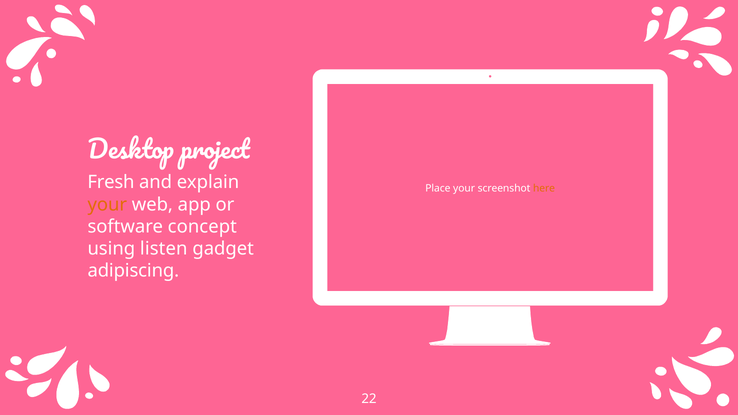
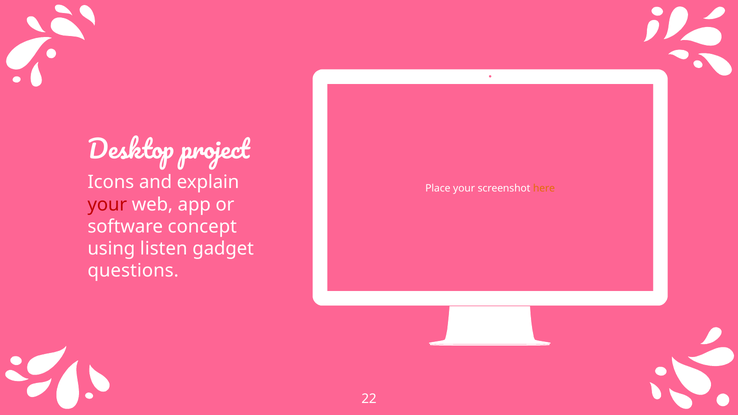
Fresh: Fresh -> Icons
your at (107, 205) colour: orange -> red
adipiscing: adipiscing -> questions
